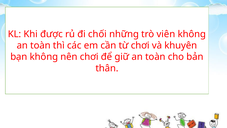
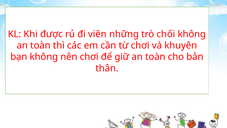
chối: chối -> viên
viên: viên -> chối
